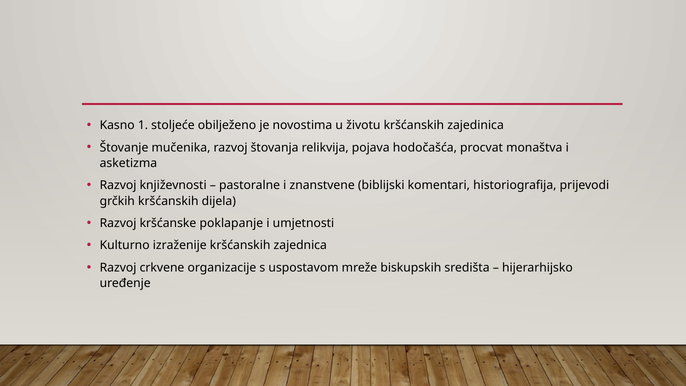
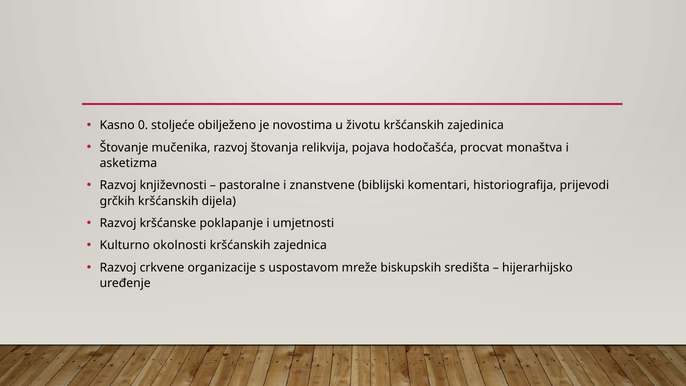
1: 1 -> 0
izraženije: izraženije -> okolnosti
